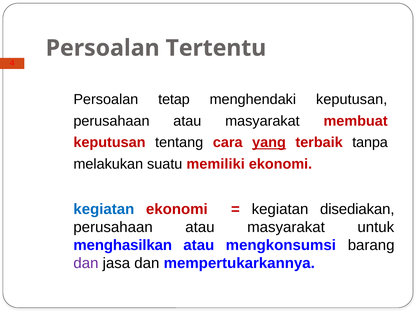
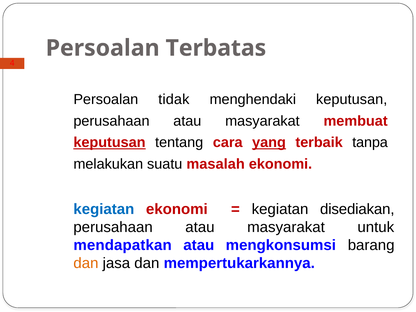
Tertentu: Tertentu -> Terbatas
tetap: tetap -> tidak
keputusan at (109, 143) underline: none -> present
memiliki: memiliki -> masalah
menghasilkan: menghasilkan -> mendapatkan
dan at (86, 263) colour: purple -> orange
